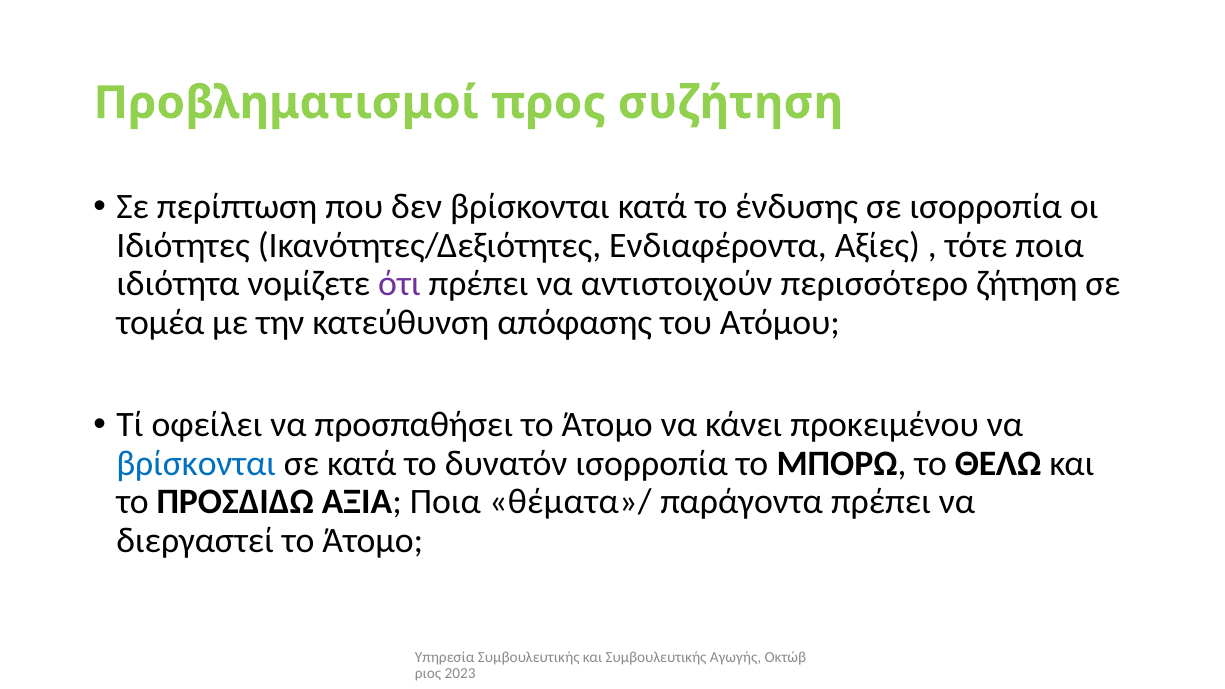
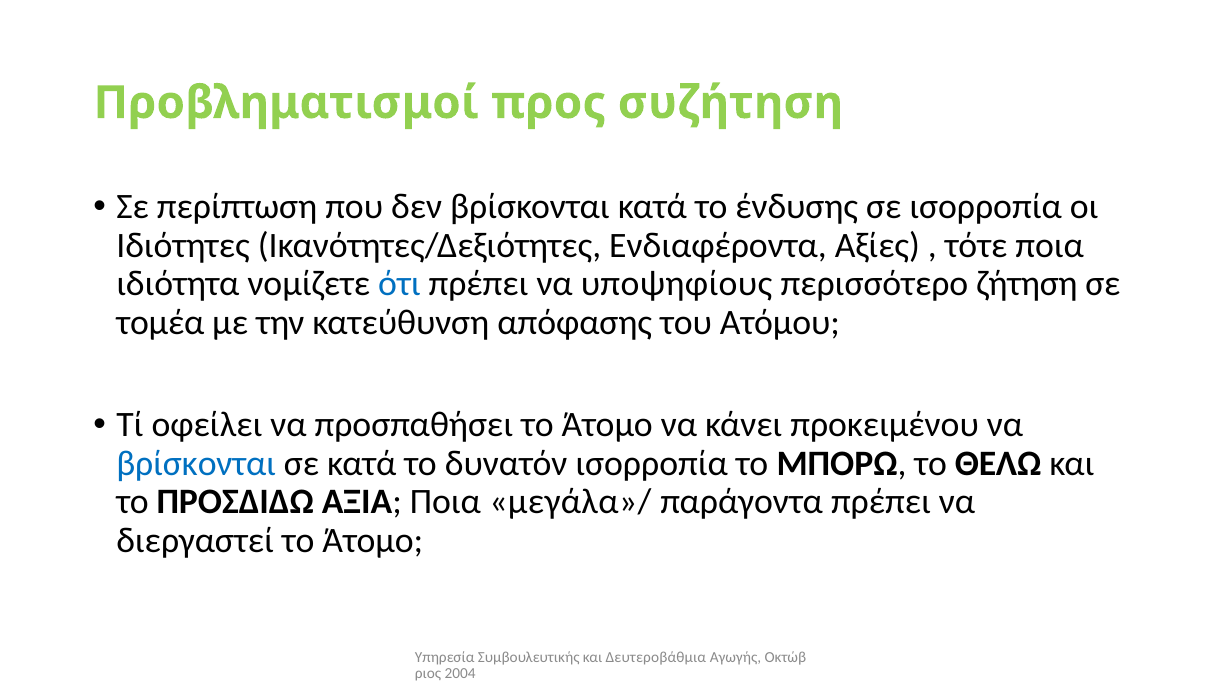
ότι colour: purple -> blue
αντιστοιχούν: αντιστοιχούν -> υποψηφίους
θέματα»/: θέματα»/ -> μεγάλα»/
και Συμβουλευτικής: Συμβουλευτικής -> Δευτεροβάθμια
2023: 2023 -> 2004
